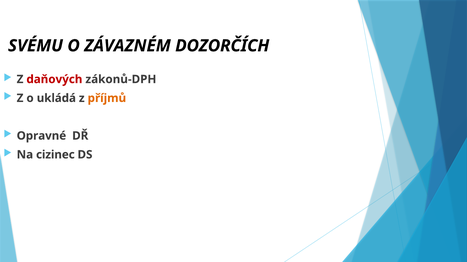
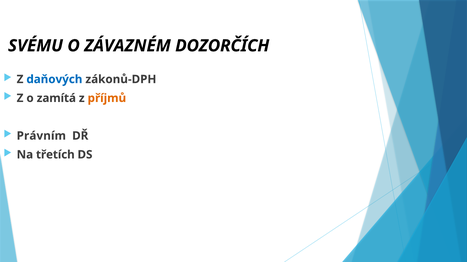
daňových colour: red -> blue
ukládá: ukládá -> zamítá
Opravné: Opravné -> Právním
cizinec: cizinec -> třetích
